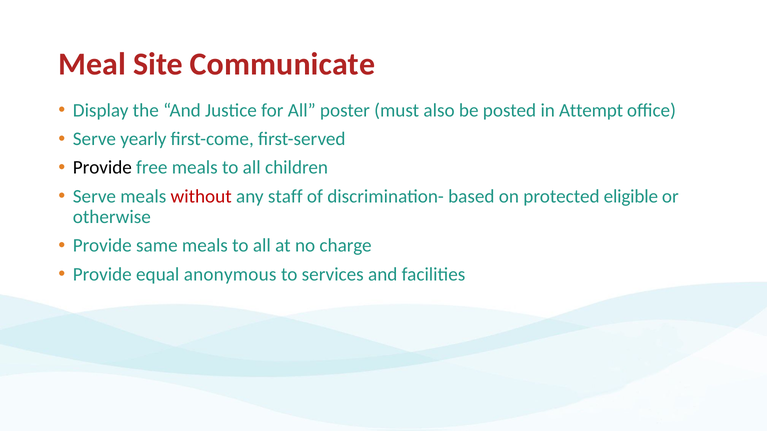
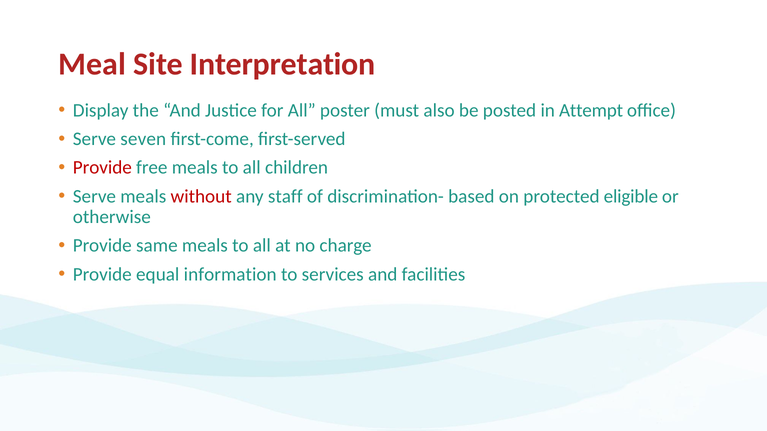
Communicate: Communicate -> Interpretation
yearly: yearly -> seven
Provide at (102, 168) colour: black -> red
anonymous: anonymous -> information
